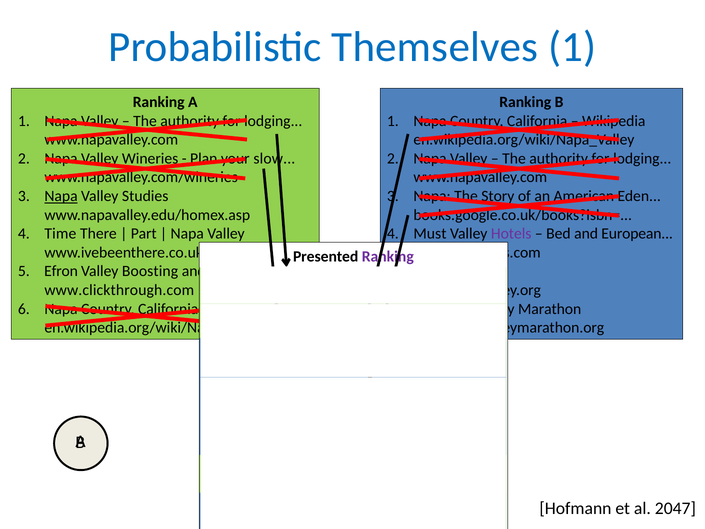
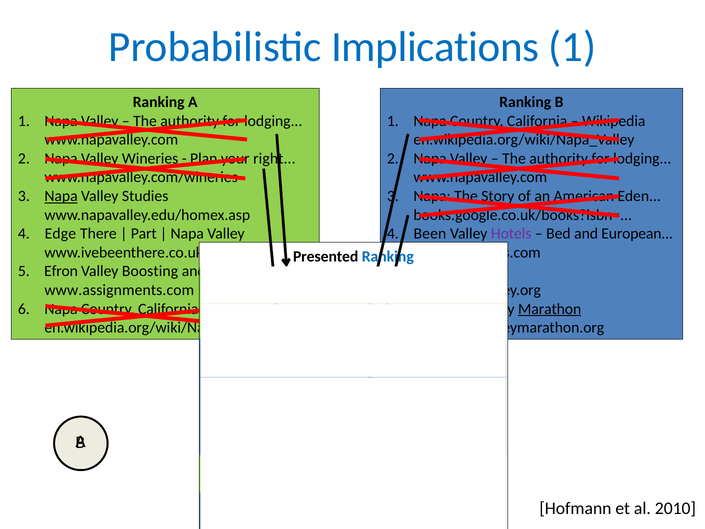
Themselves: Themselves -> Implications
slow: slow -> right
Time: Time -> Edge
Must: Must -> Been
Ranking at (388, 256) colour: purple -> blue
www.clickthrough.com: www.clickthrough.com -> www.assignments.com
Marathon underline: none -> present
2047: 2047 -> 2010
